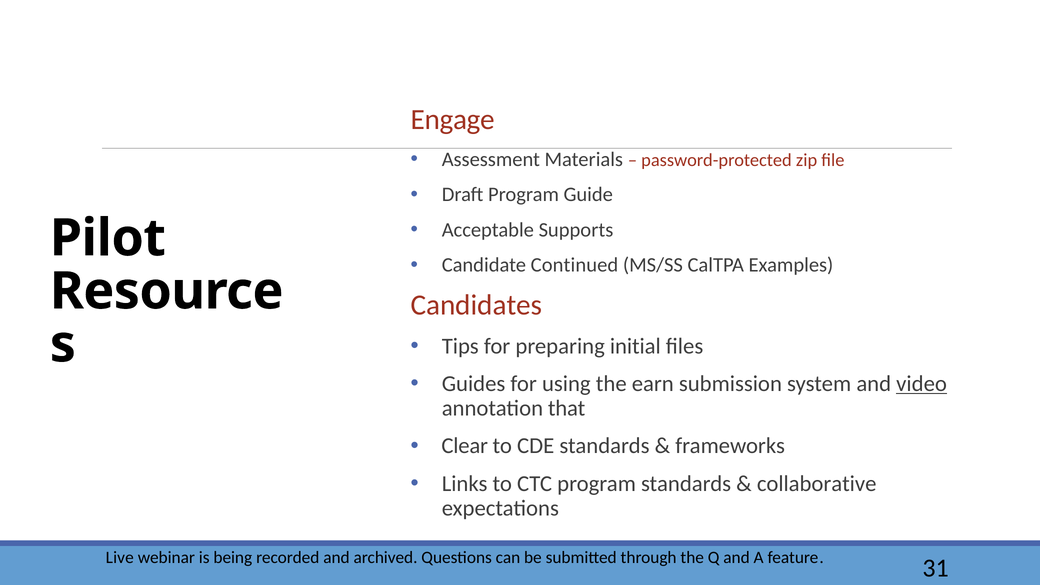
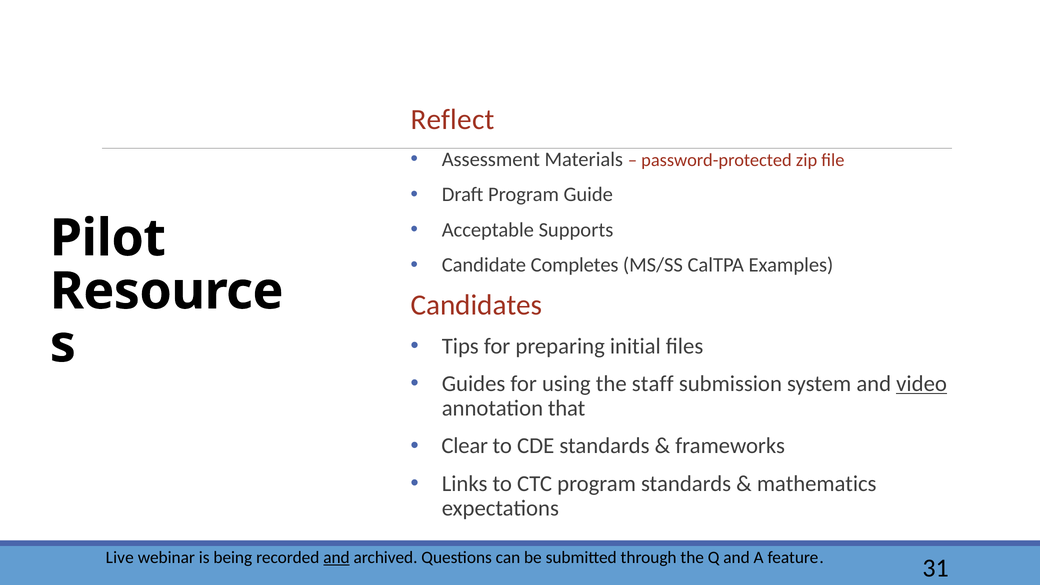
Engage: Engage -> Reflect
Continued: Continued -> Completes
earn: earn -> staff
collaborative: collaborative -> mathematics
and at (336, 557) underline: none -> present
